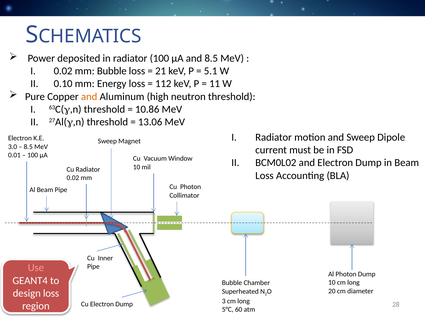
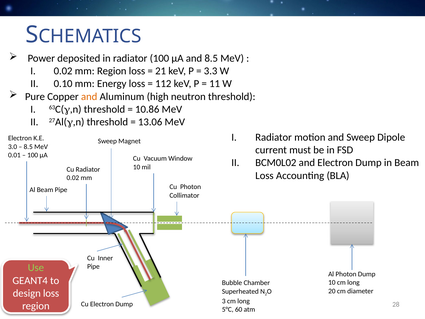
mm Bubble: Bubble -> Region
5.1: 5.1 -> 3.3
Use colour: pink -> light green
